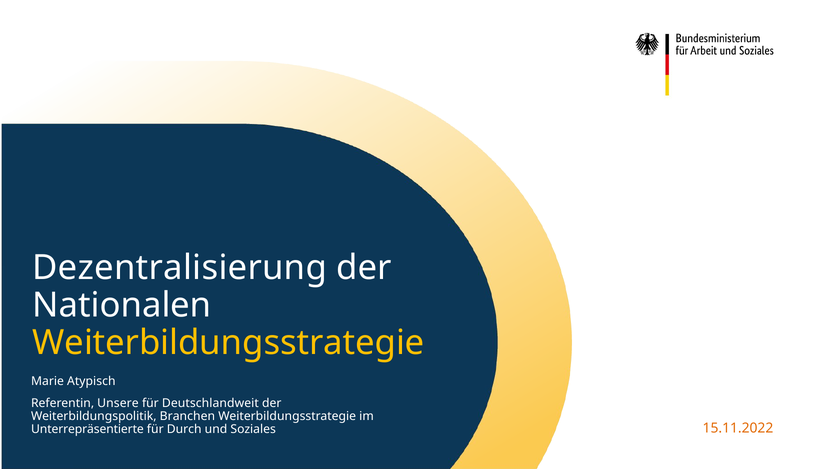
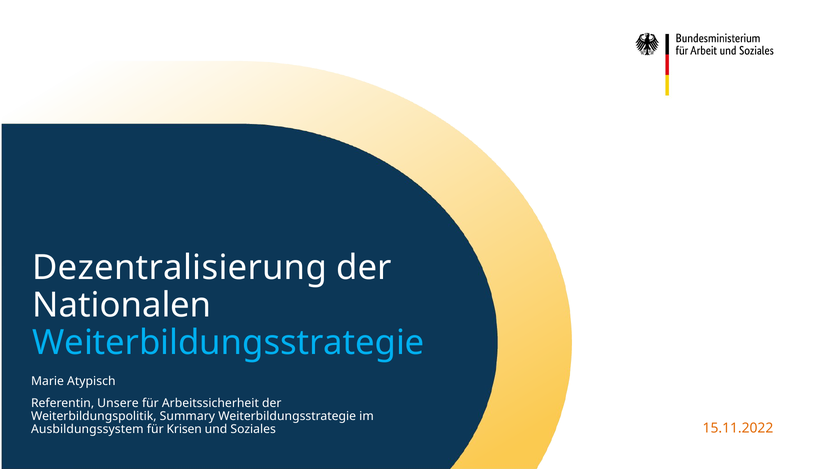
Weiterbildungsstrategie at (228, 343) colour: yellow -> light blue
Deutschlandweit: Deutschlandweit -> Arbeitssicherheit
Branchen: Branchen -> Summary
Unterrepräsentierte: Unterrepräsentierte -> Ausbildungssystem
Durch: Durch -> Krisen
